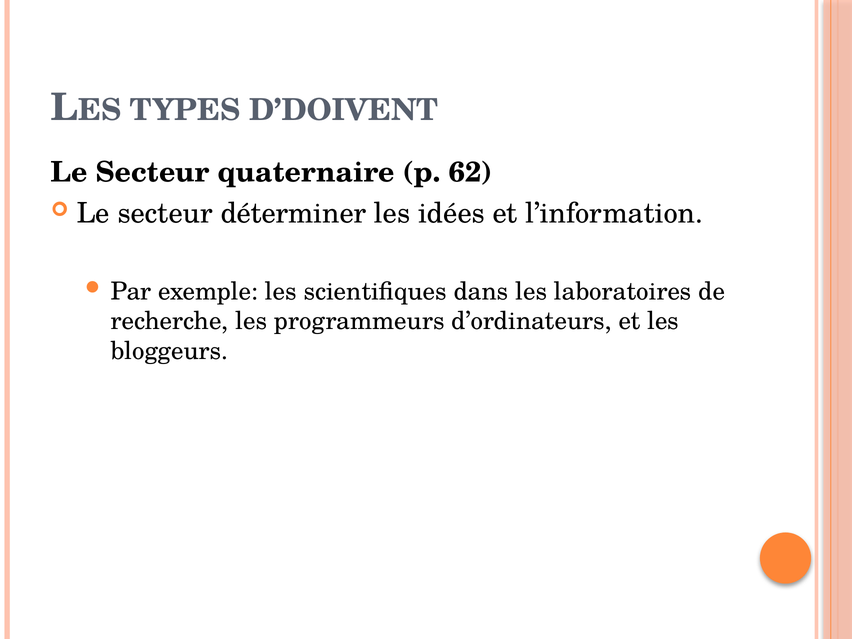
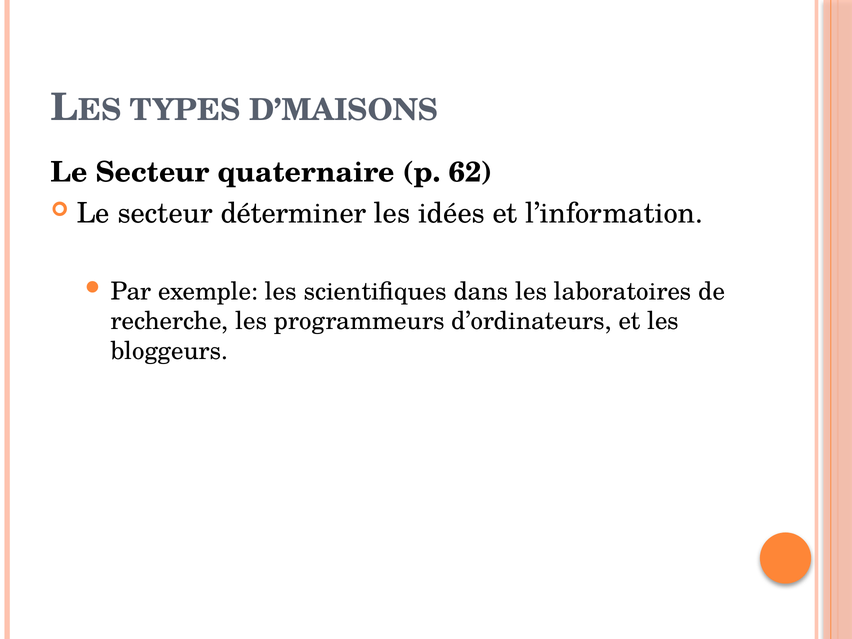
D’DOIVENT: D’DOIVENT -> D’MAISONS
